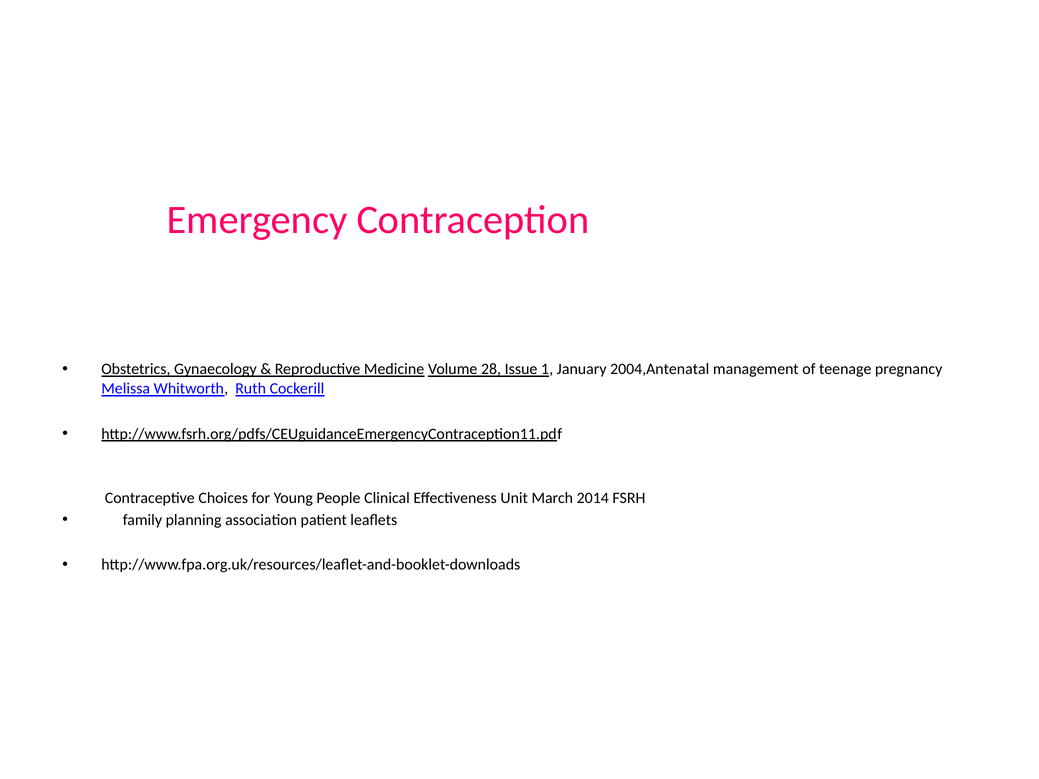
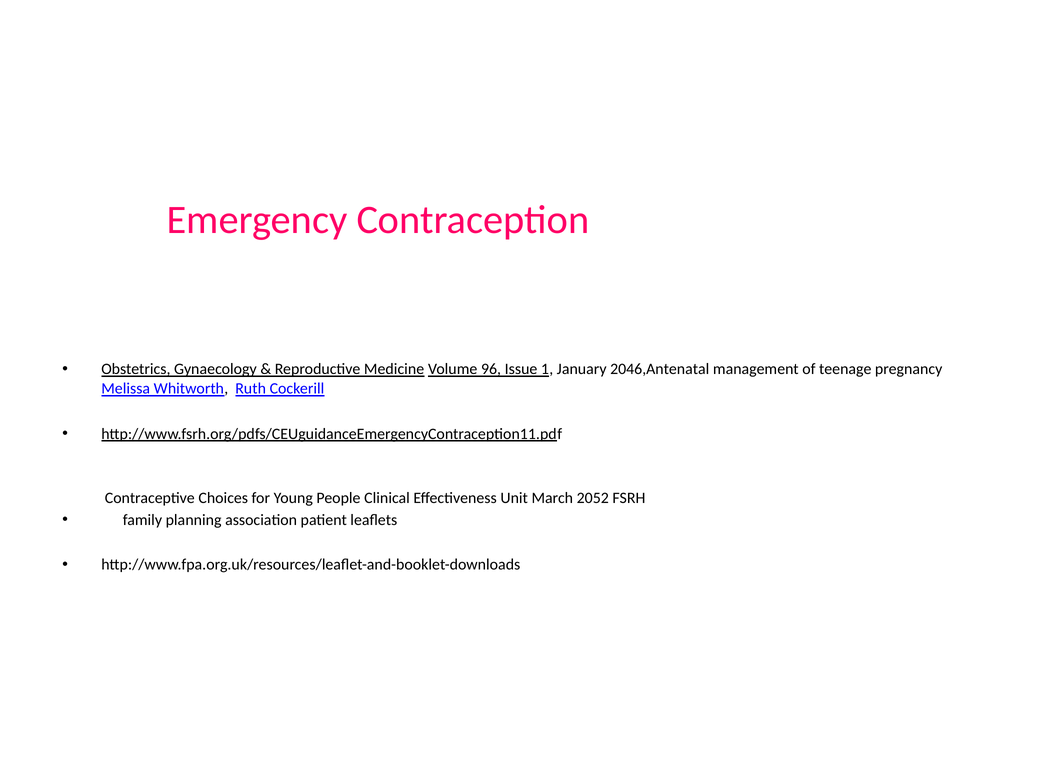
28: 28 -> 96
2004,Antenatal: 2004,Antenatal -> 2046,Antenatal
2014: 2014 -> 2052
